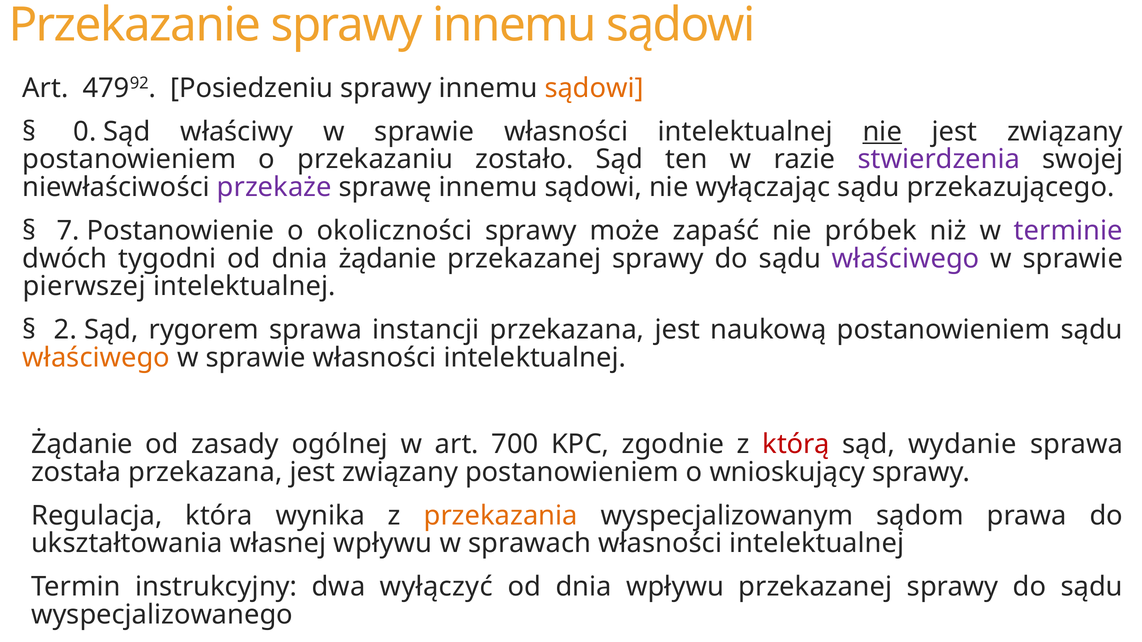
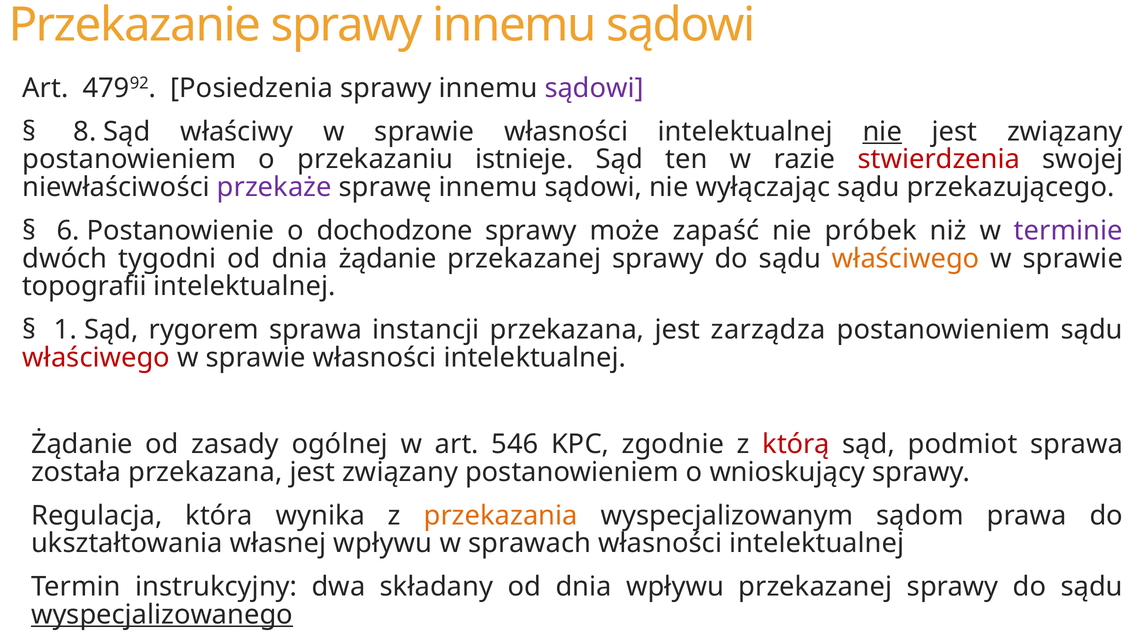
Posiedzeniu: Posiedzeniu -> Posiedzenia
sądowi at (594, 88) colour: orange -> purple
0: 0 -> 8
zostało: zostało -> istnieje
stwierdzenia colour: purple -> red
7: 7 -> 6
okoliczności: okoliczności -> dochodzone
właściwego at (906, 259) colour: purple -> orange
pierwszej: pierwszej -> topografii
2: 2 -> 1
naukową: naukową -> zarządza
właściwego at (96, 358) colour: orange -> red
700: 700 -> 546
wydanie: wydanie -> podmiot
wyłączyć: wyłączyć -> składany
wyspecjalizowanego underline: none -> present
